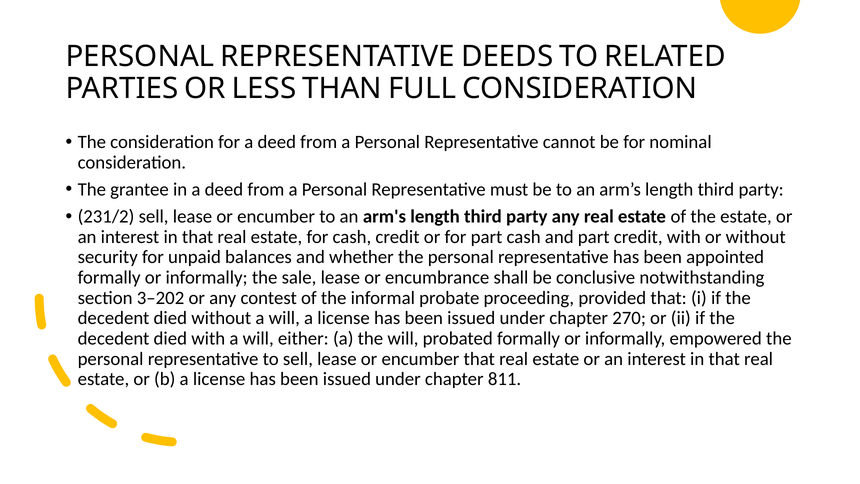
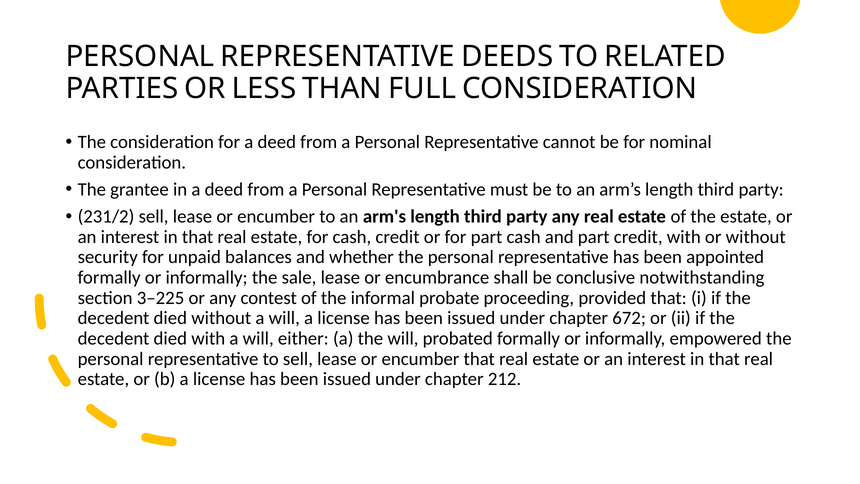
3–202: 3–202 -> 3–225
270: 270 -> 672
811: 811 -> 212
